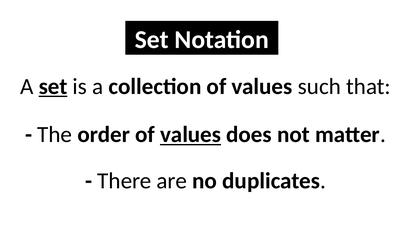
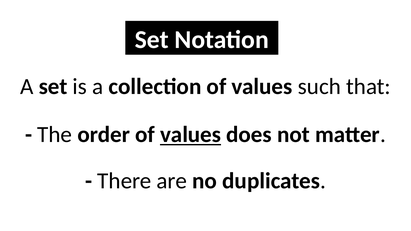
set at (53, 86) underline: present -> none
